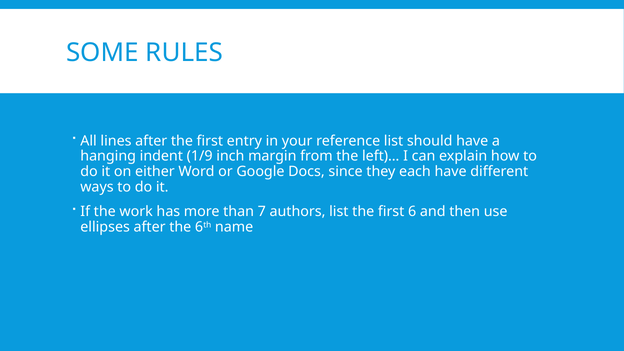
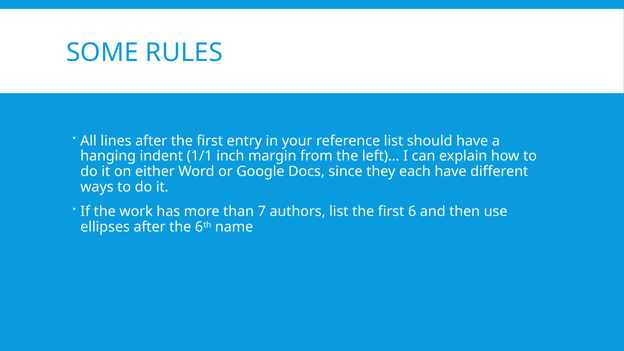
1/9: 1/9 -> 1/1
